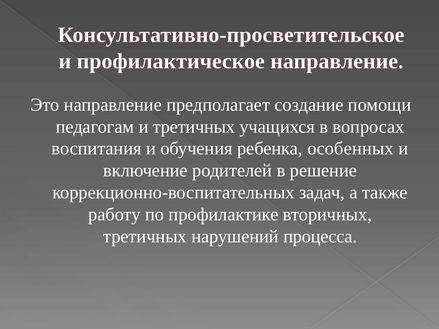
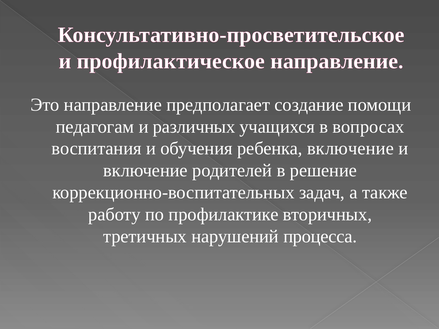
и третичных: третичных -> различных
ребенка особенных: особенных -> включение
